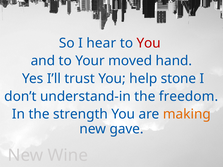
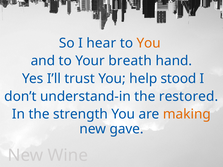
You at (149, 43) colour: red -> orange
moved: moved -> breath
stone: stone -> stood
freedom: freedom -> restored
